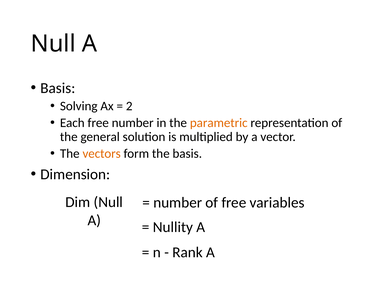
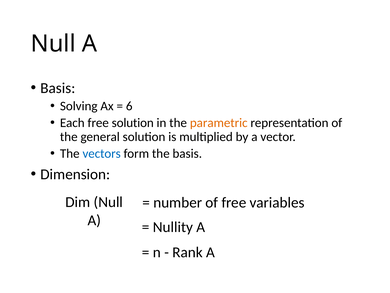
2: 2 -> 6
free number: number -> solution
vectors colour: orange -> blue
